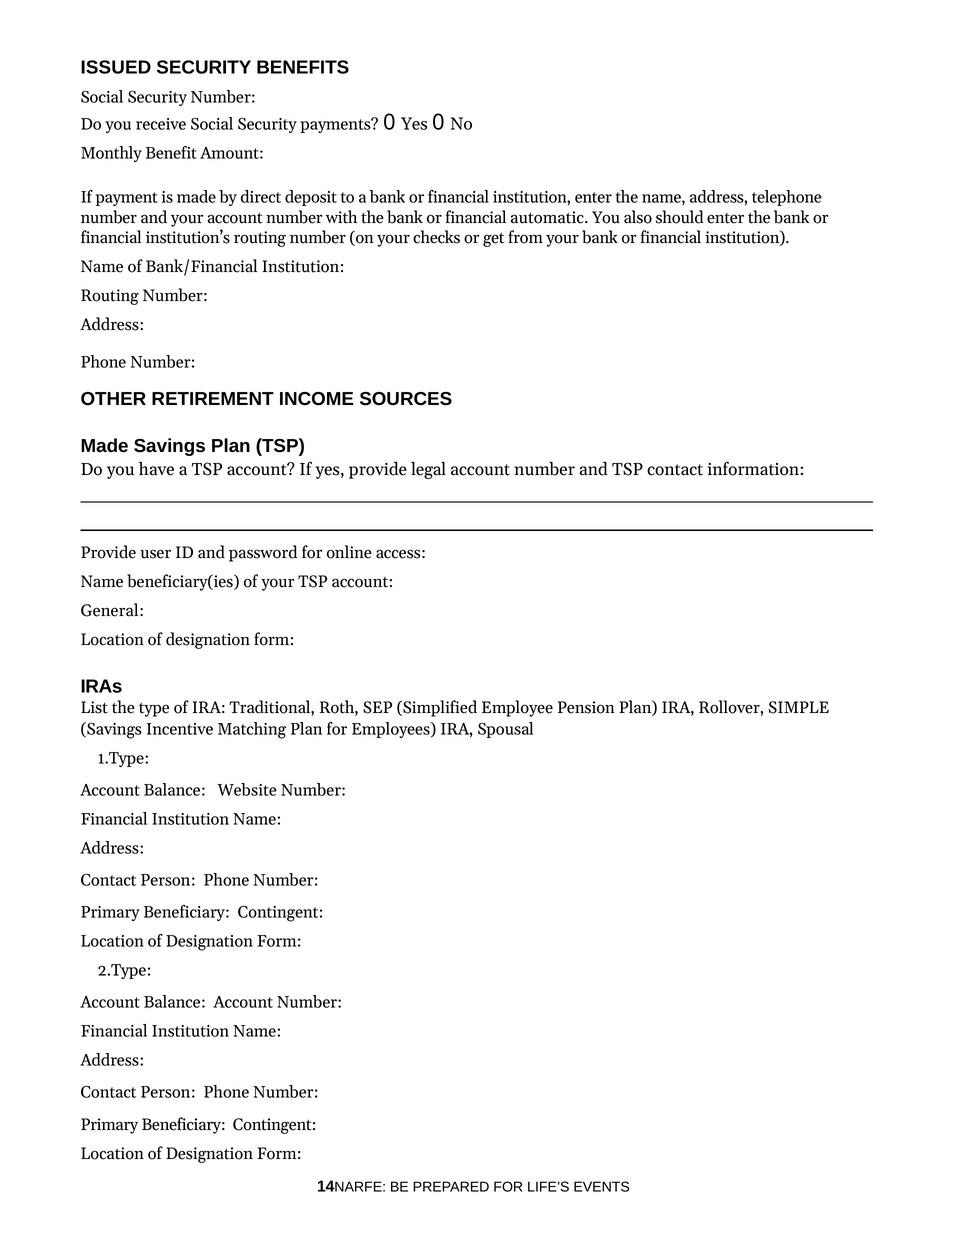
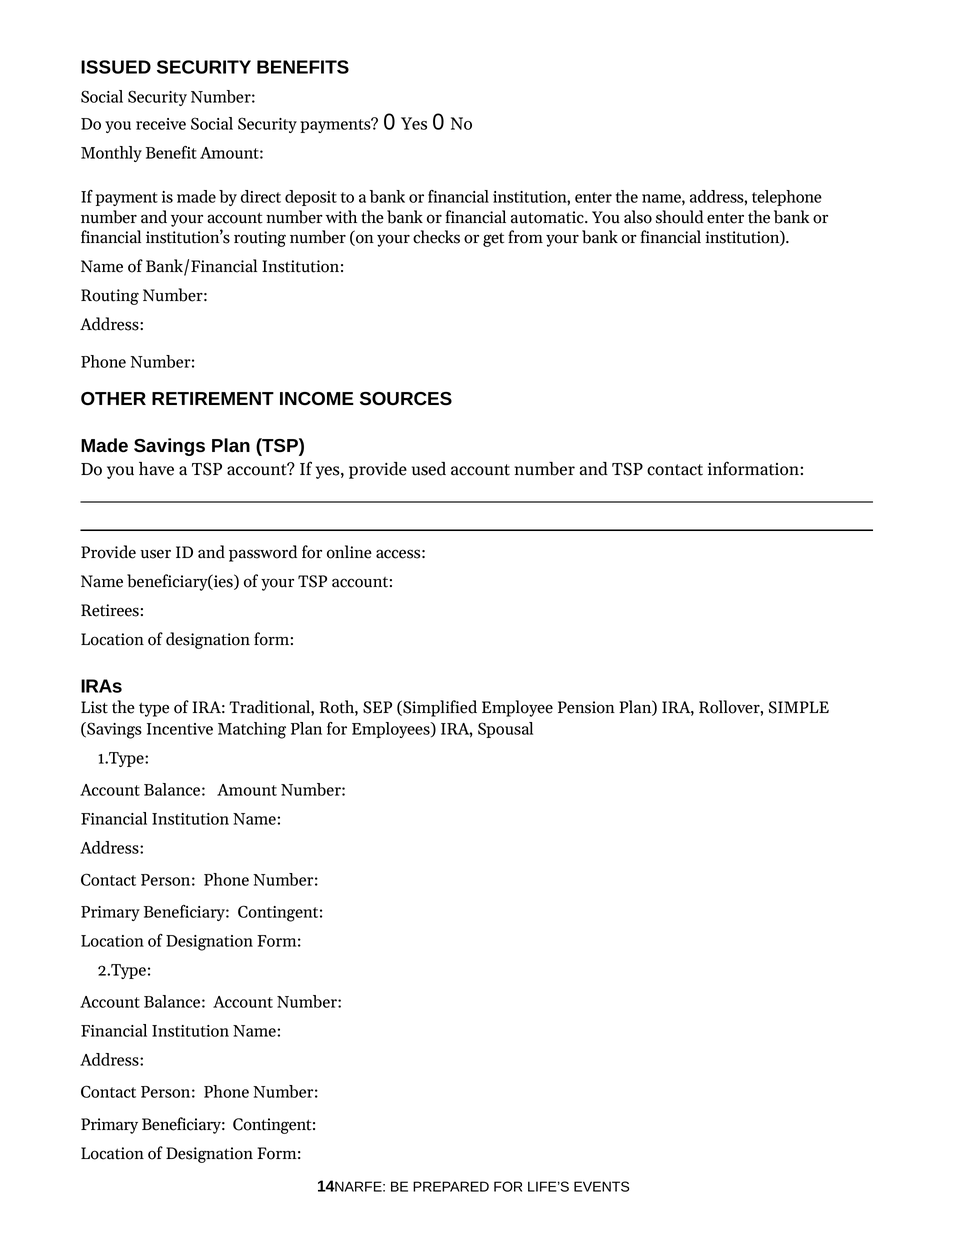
legal: legal -> used
General: General -> Retirees
Balance Website: Website -> Amount
